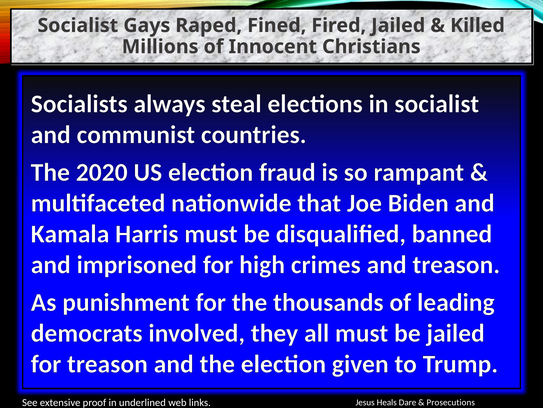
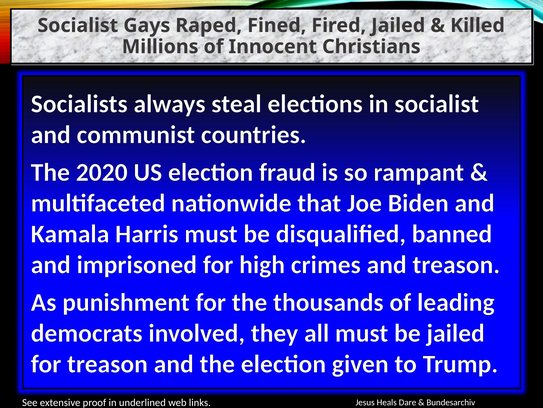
Prosecutions: Prosecutions -> Bundesarchiv
